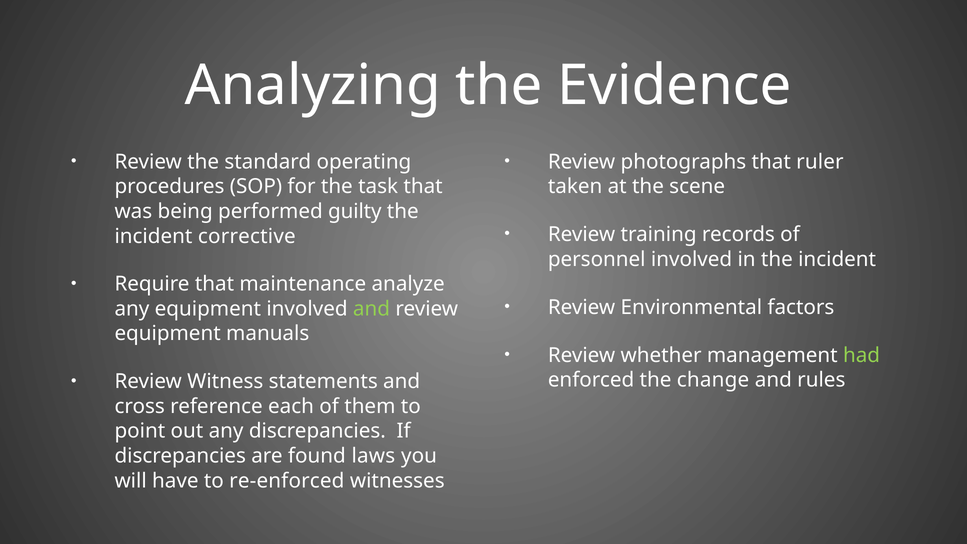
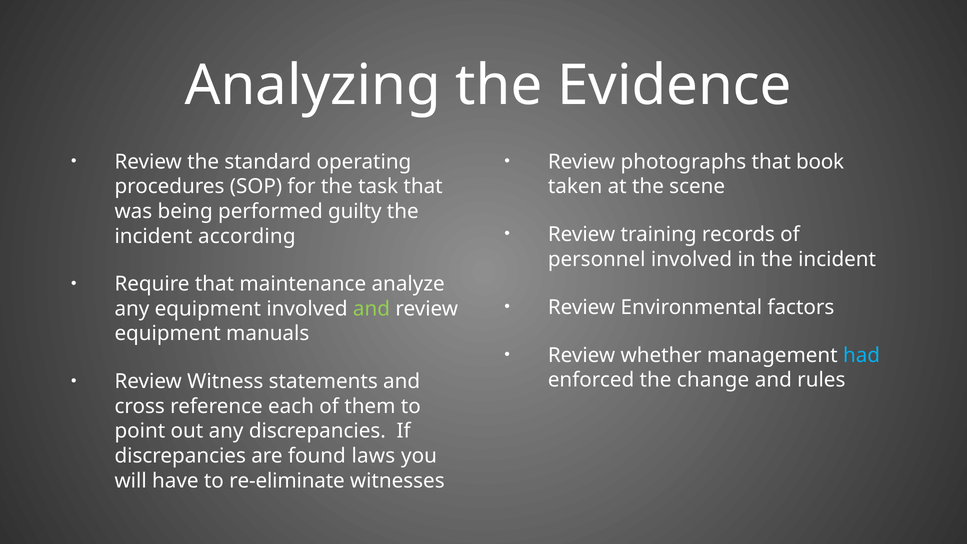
ruler: ruler -> book
corrective: corrective -> according
had colour: light green -> light blue
re-enforced: re-enforced -> re-eliminate
